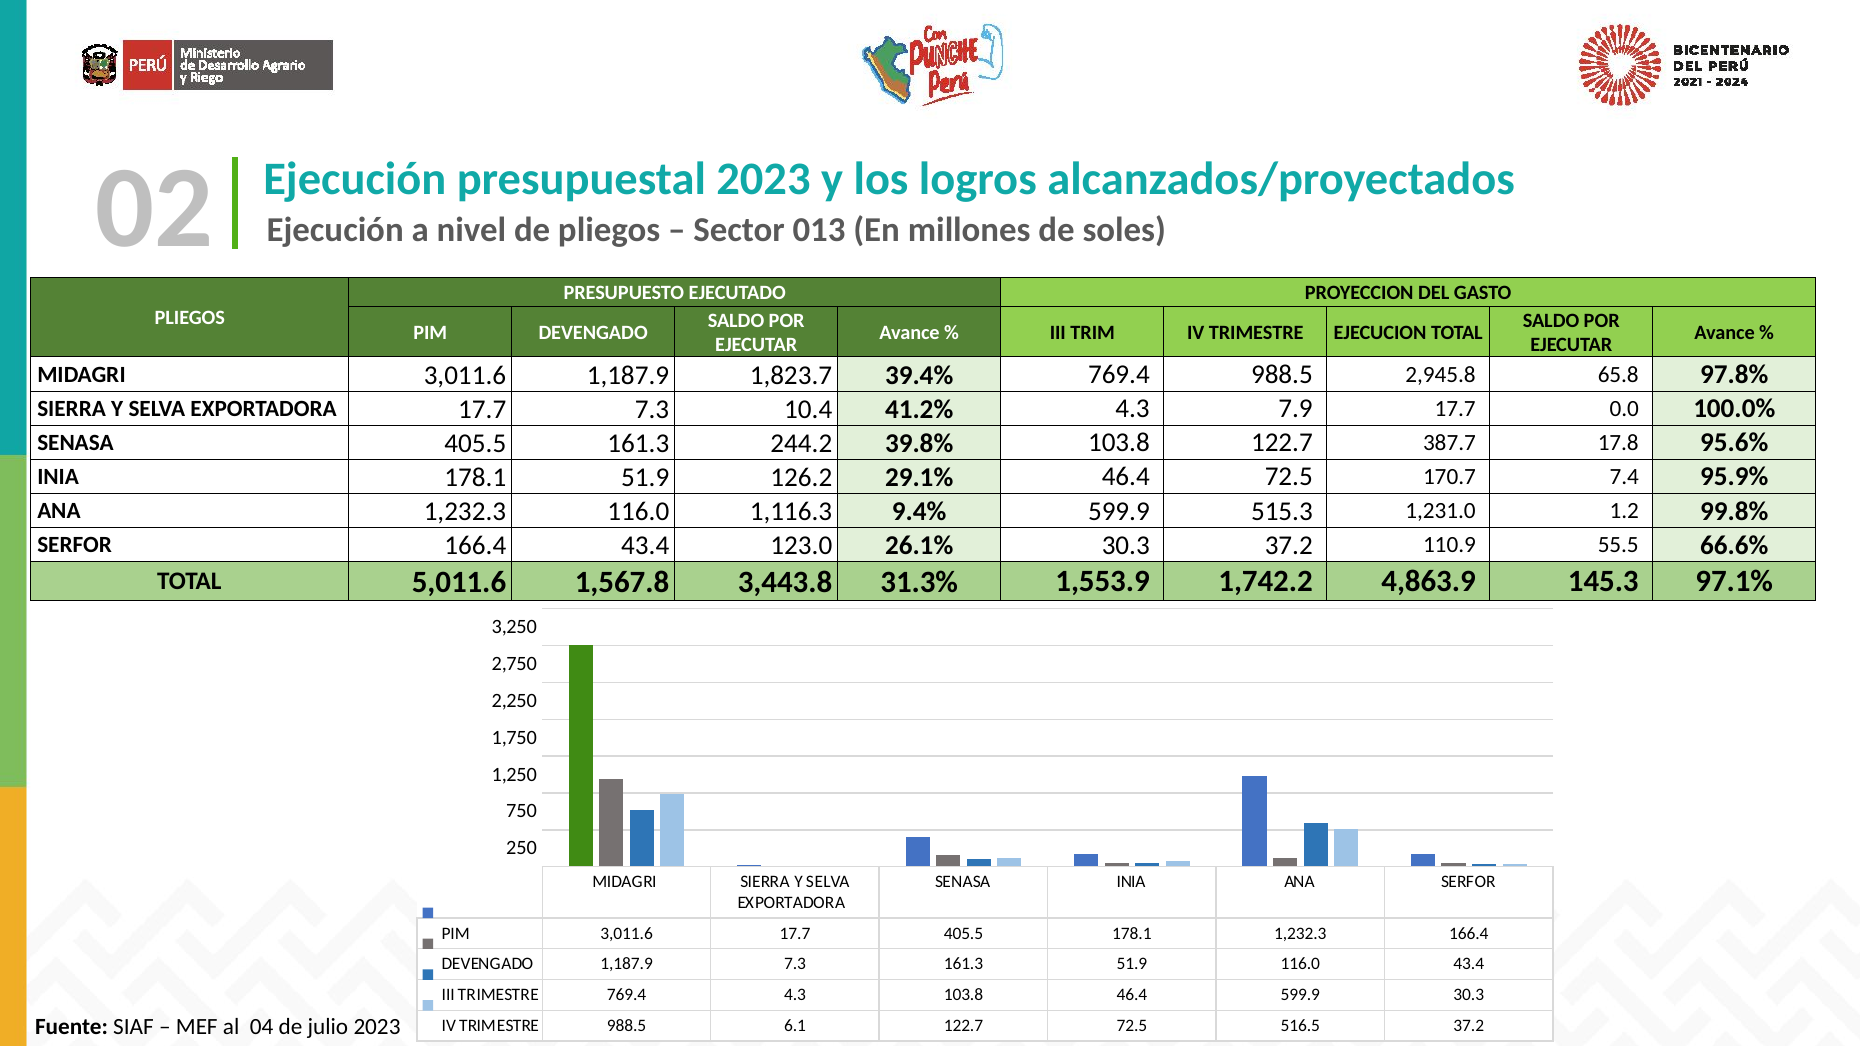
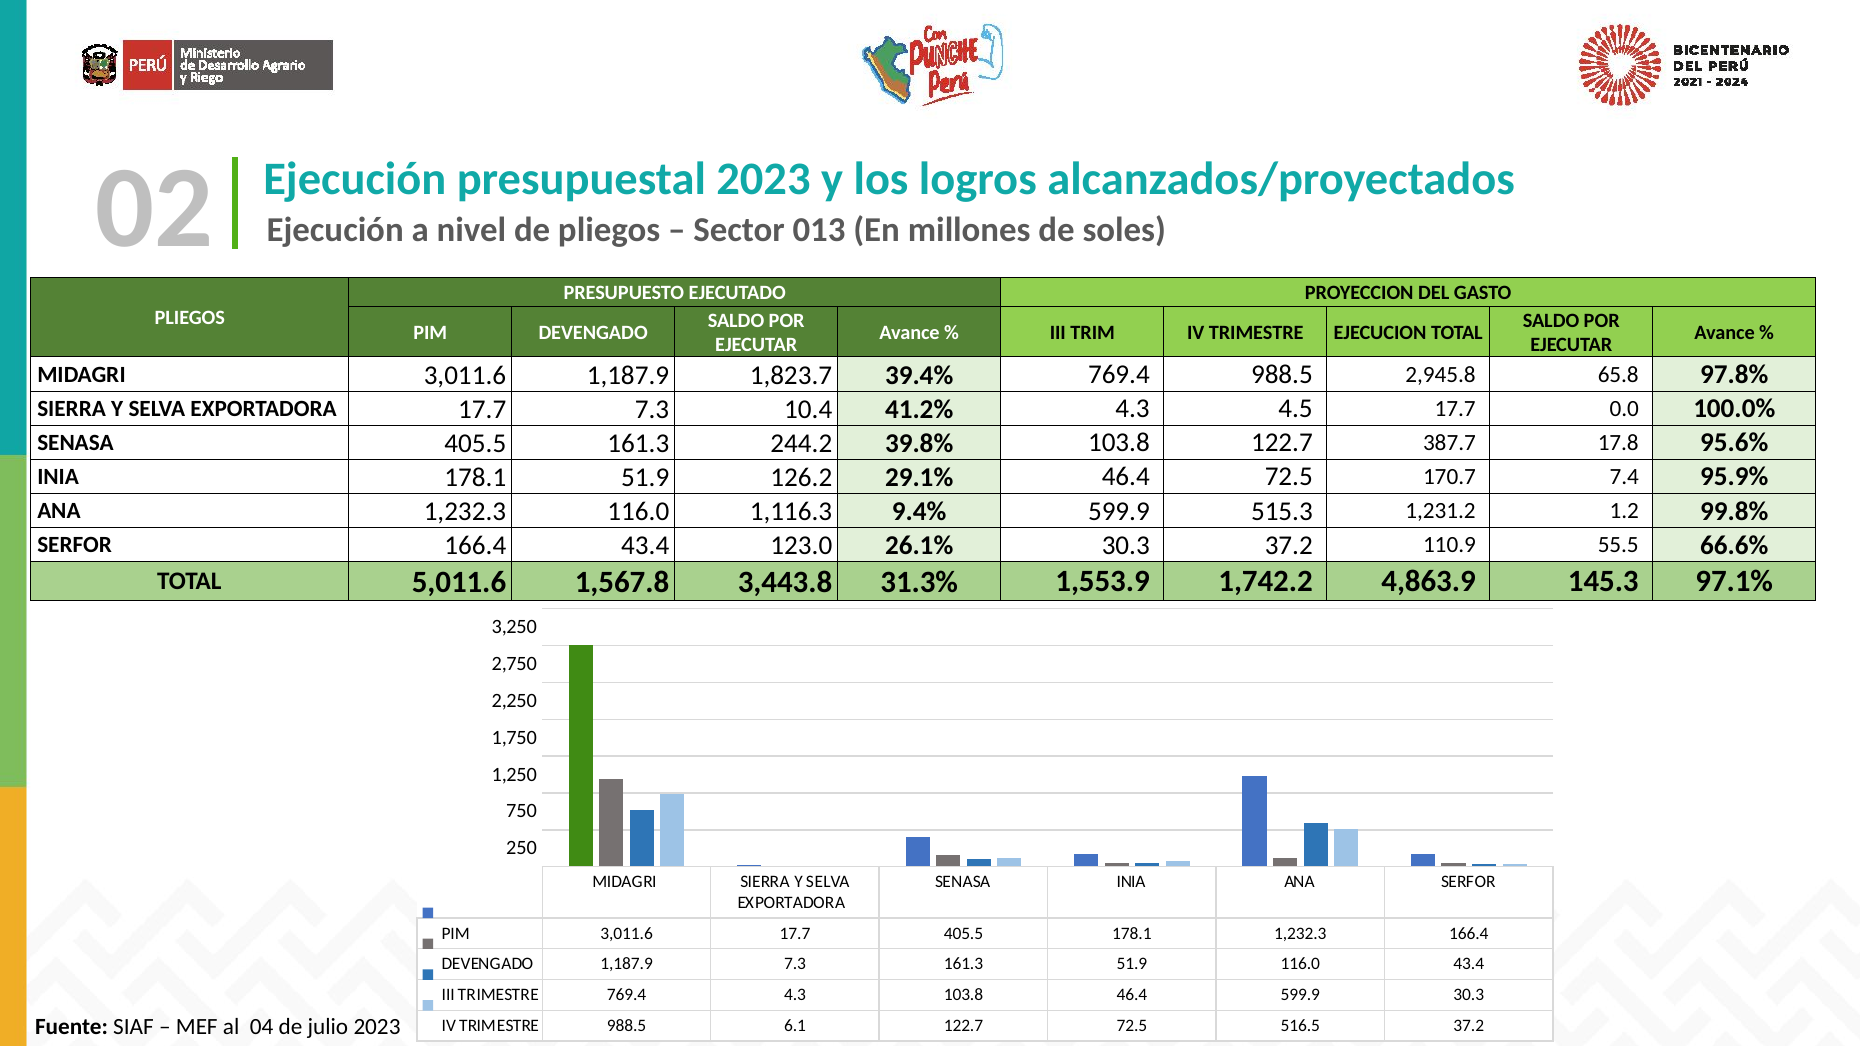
7.9: 7.9 -> 4.5
1,231.0: 1,231.0 -> 1,231.2
